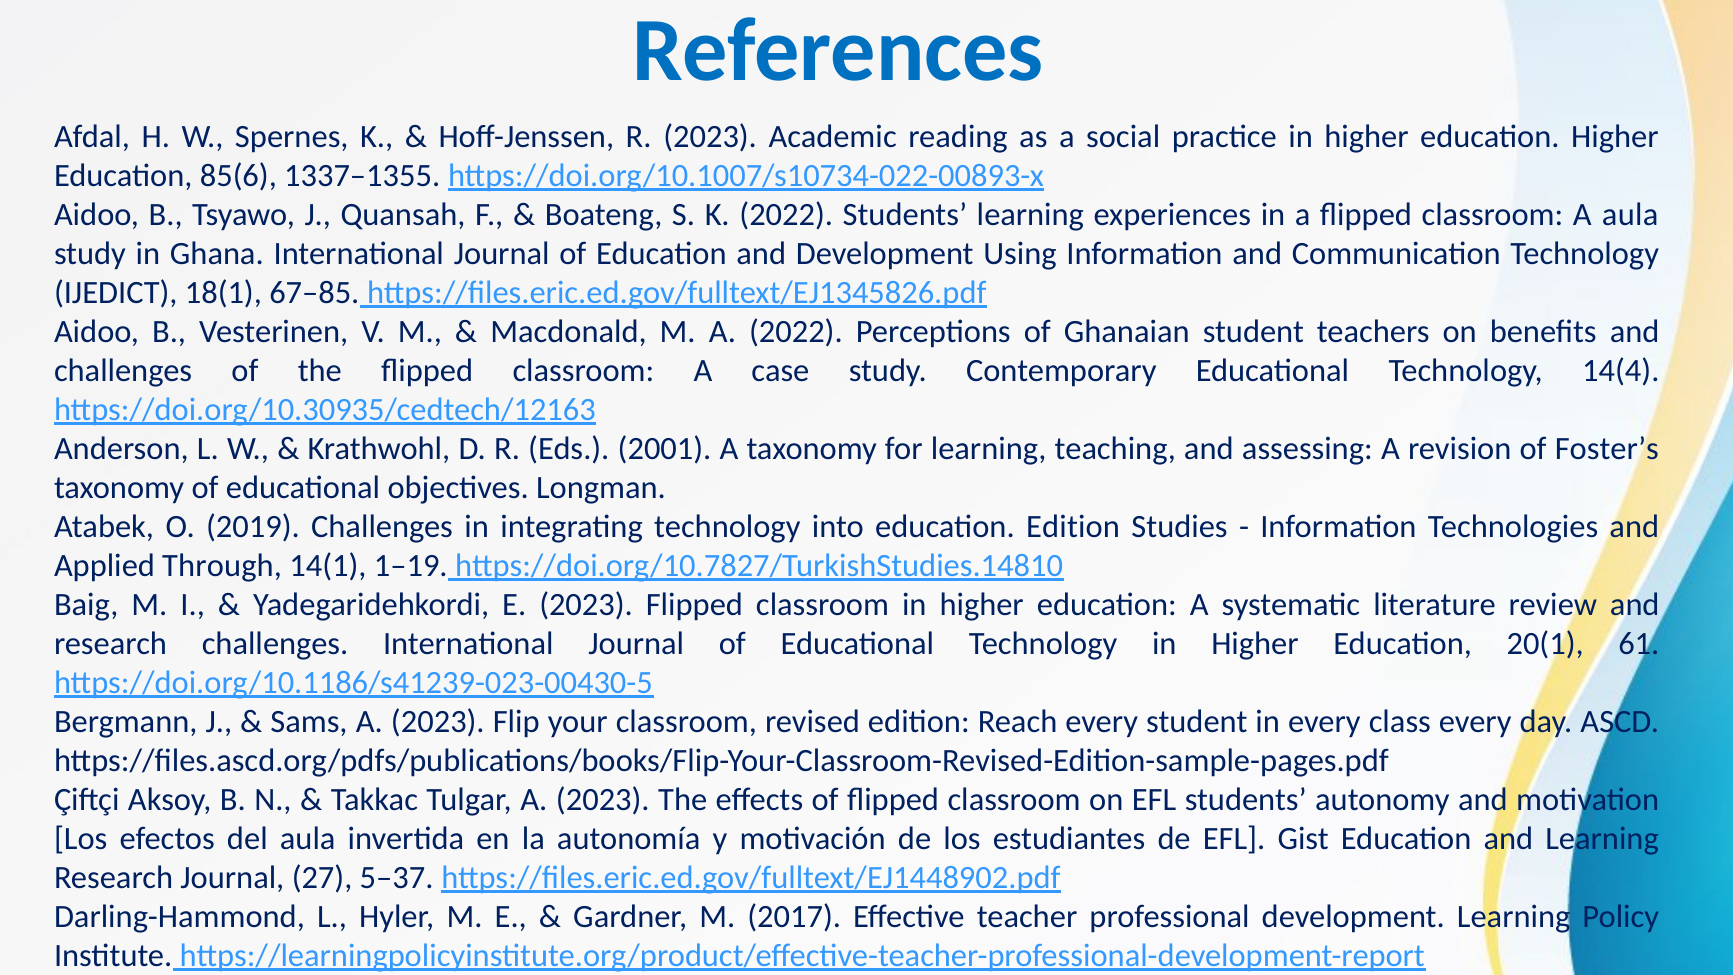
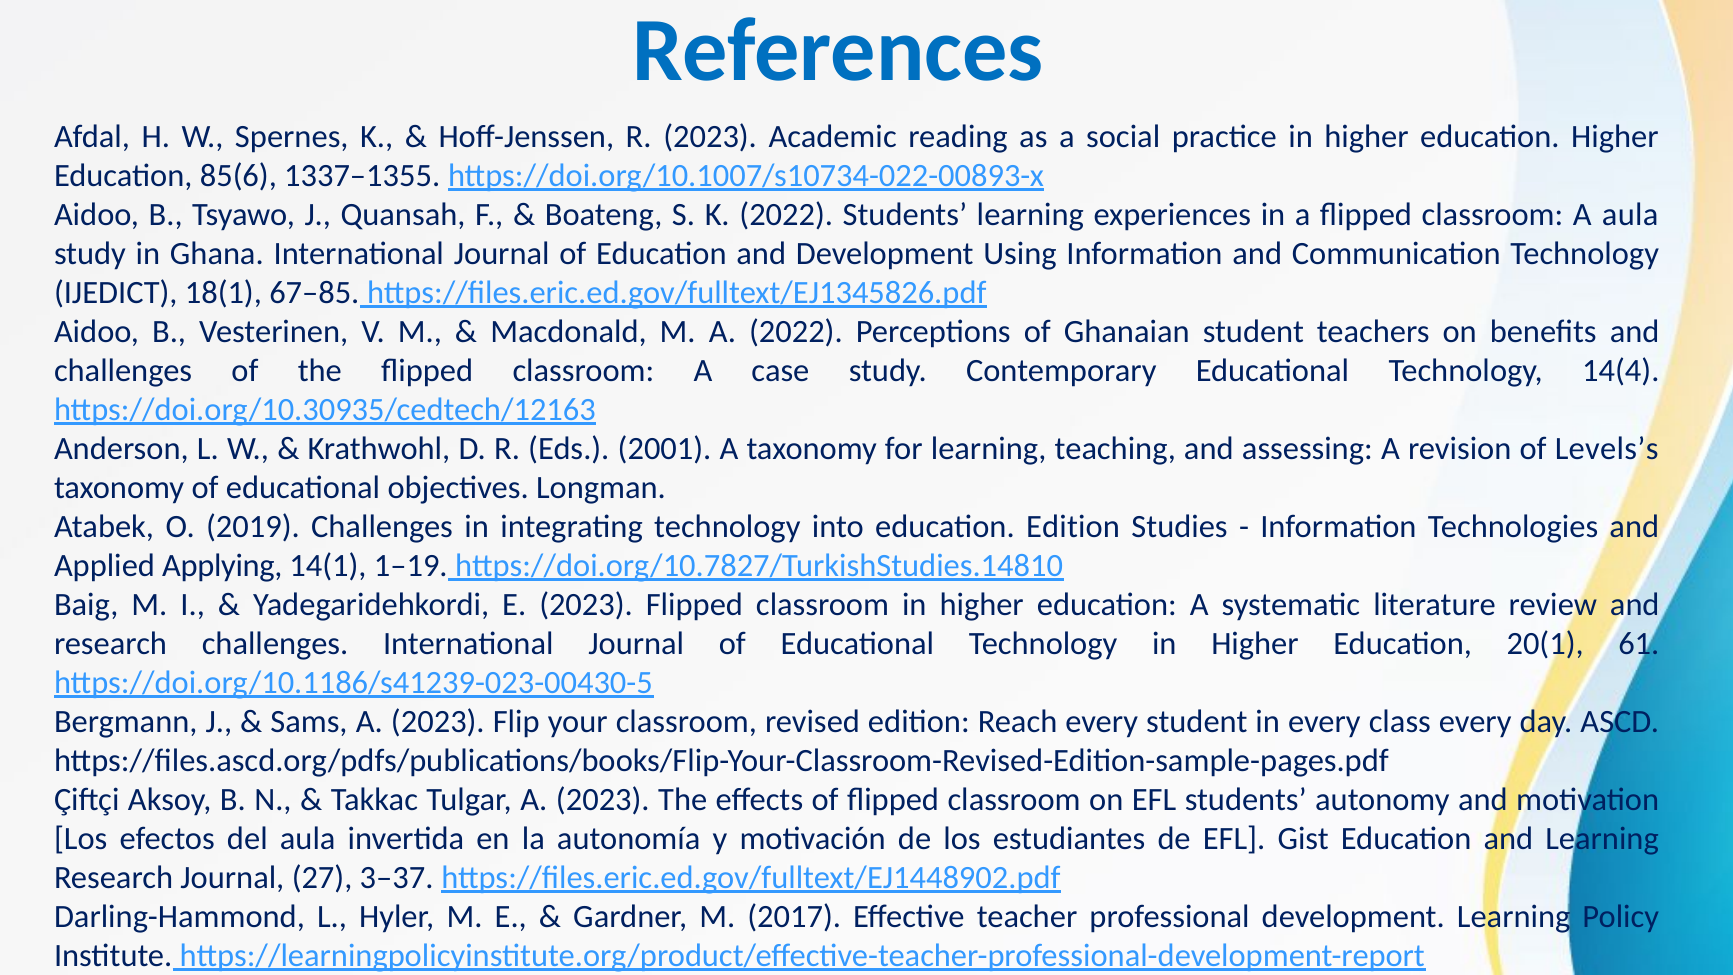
Foster’s: Foster’s -> Levels’s
Through: Through -> Applying
5–37: 5–37 -> 3–37
